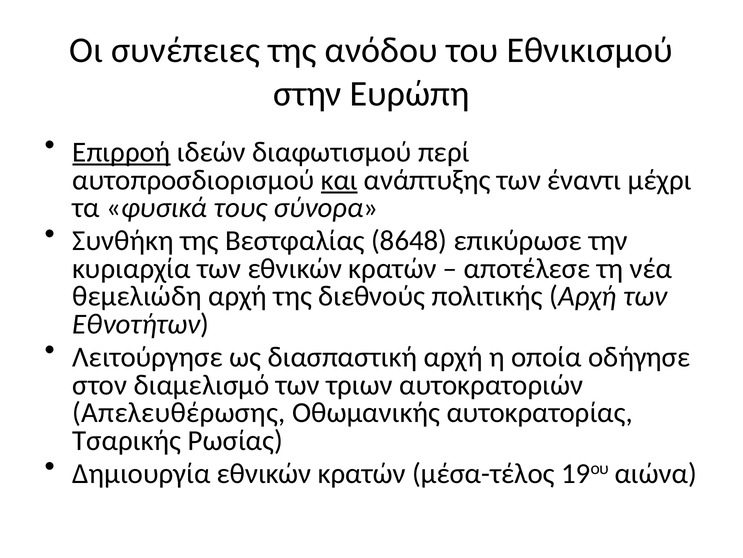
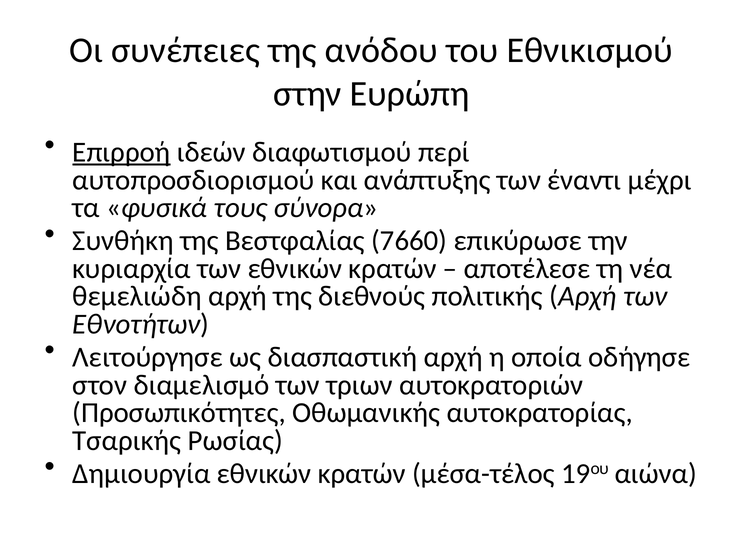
και underline: present -> none
8648: 8648 -> 7660
Απελευθέρωσης: Απελευθέρωσης -> Προσωπικότητες
